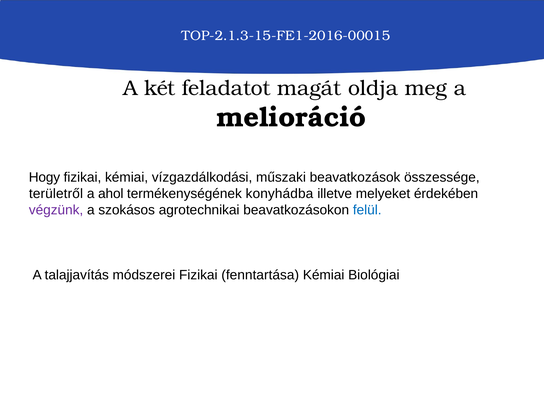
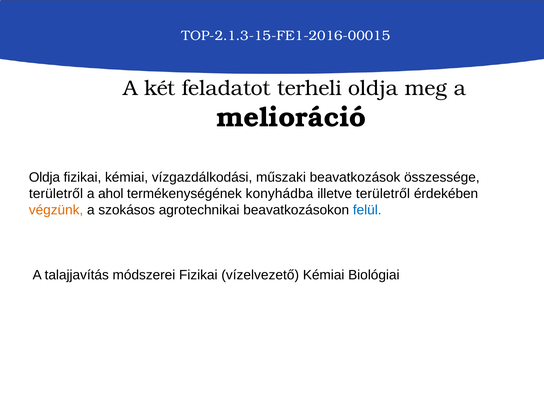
magát: magát -> terheli
Hogy at (44, 177): Hogy -> Oldja
illetve melyeket: melyeket -> területről
végzünk colour: purple -> orange
fenntartása: fenntartása -> vízelvezető
